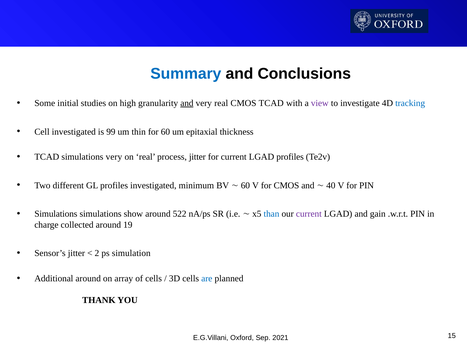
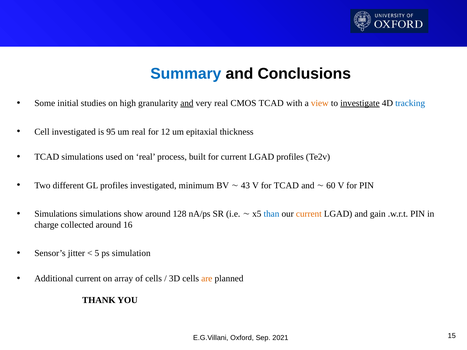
view colour: purple -> orange
investigate underline: none -> present
99: 99 -> 95
um thin: thin -> real
for 60: 60 -> 12
simulations very: very -> used
process jitter: jitter -> built
60 at (245, 185): 60 -> 43
for CMOS: CMOS -> TCAD
40: 40 -> 60
522: 522 -> 128
current at (309, 214) colour: purple -> orange
19: 19 -> 16
2: 2 -> 5
Additional around: around -> current
are colour: blue -> orange
